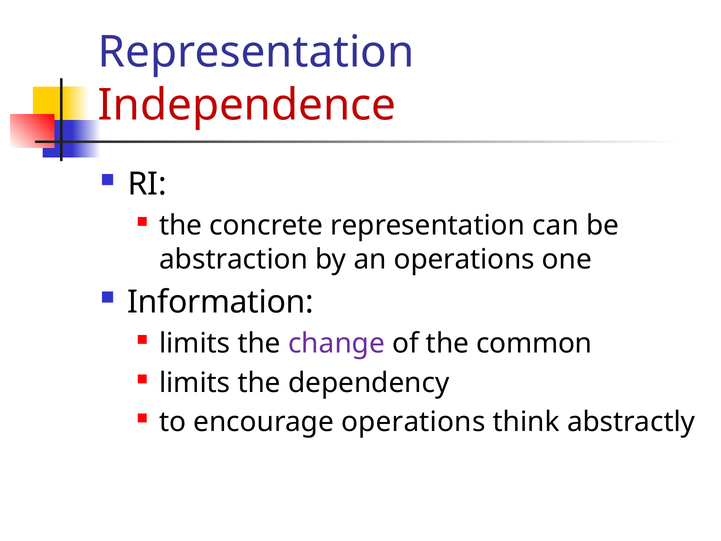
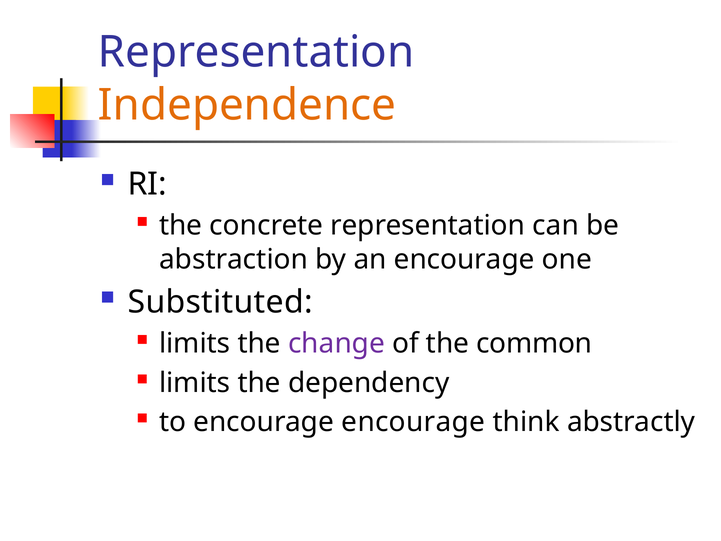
Independence colour: red -> orange
an operations: operations -> encourage
Information: Information -> Substituted
encourage operations: operations -> encourage
